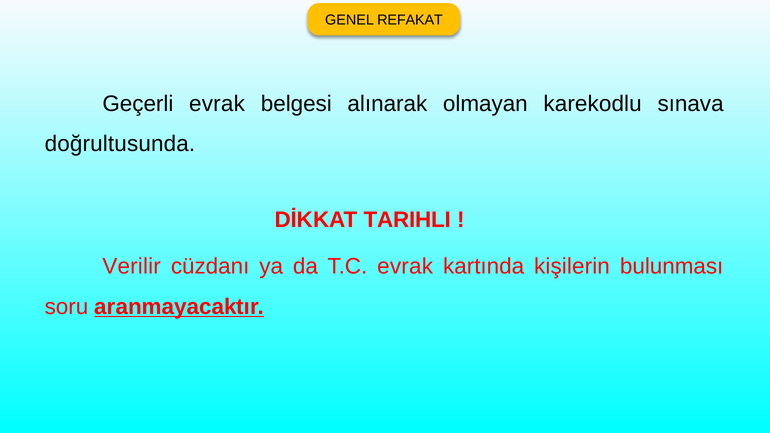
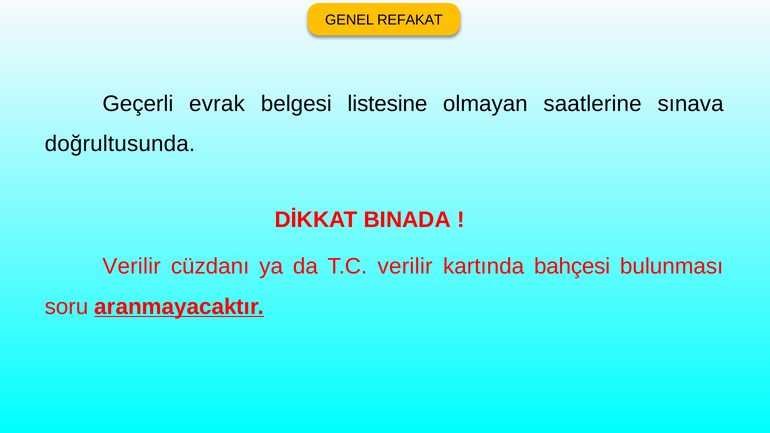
alınarak: alınarak -> listesine
karekodlu: karekodlu -> saatlerine
TARIHLI: TARIHLI -> BINADA
T.C evrak: evrak -> verilir
kişilerin: kişilerin -> bahçesi
